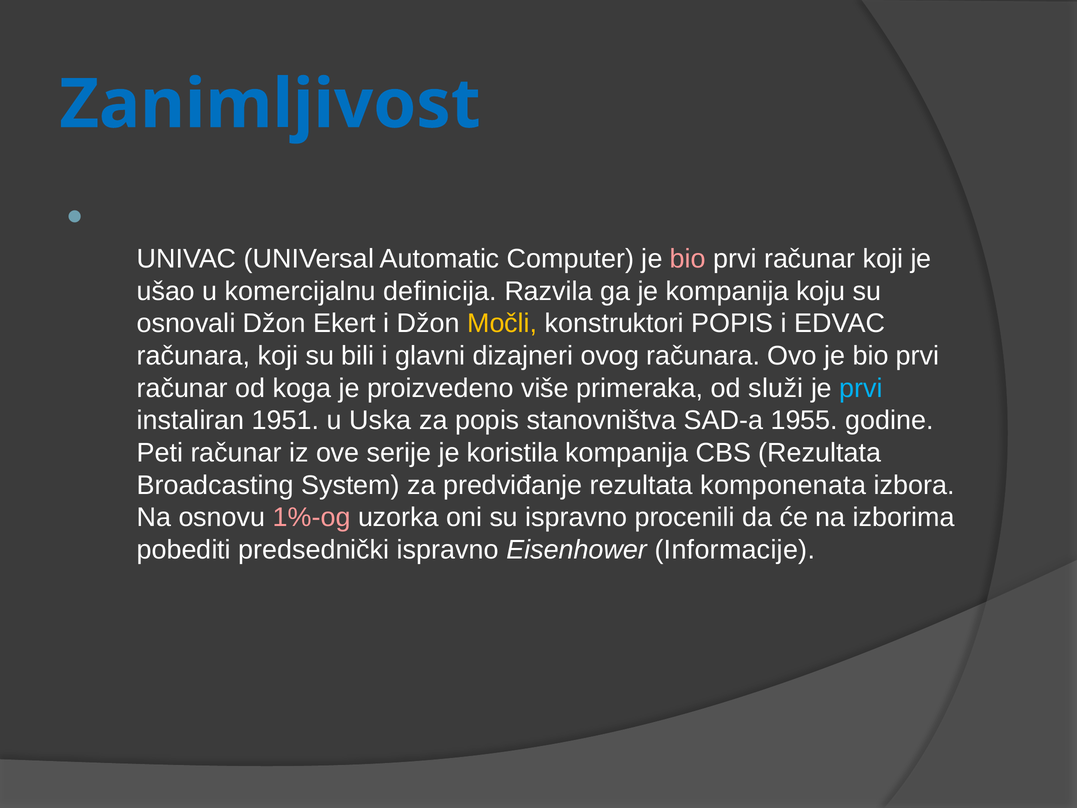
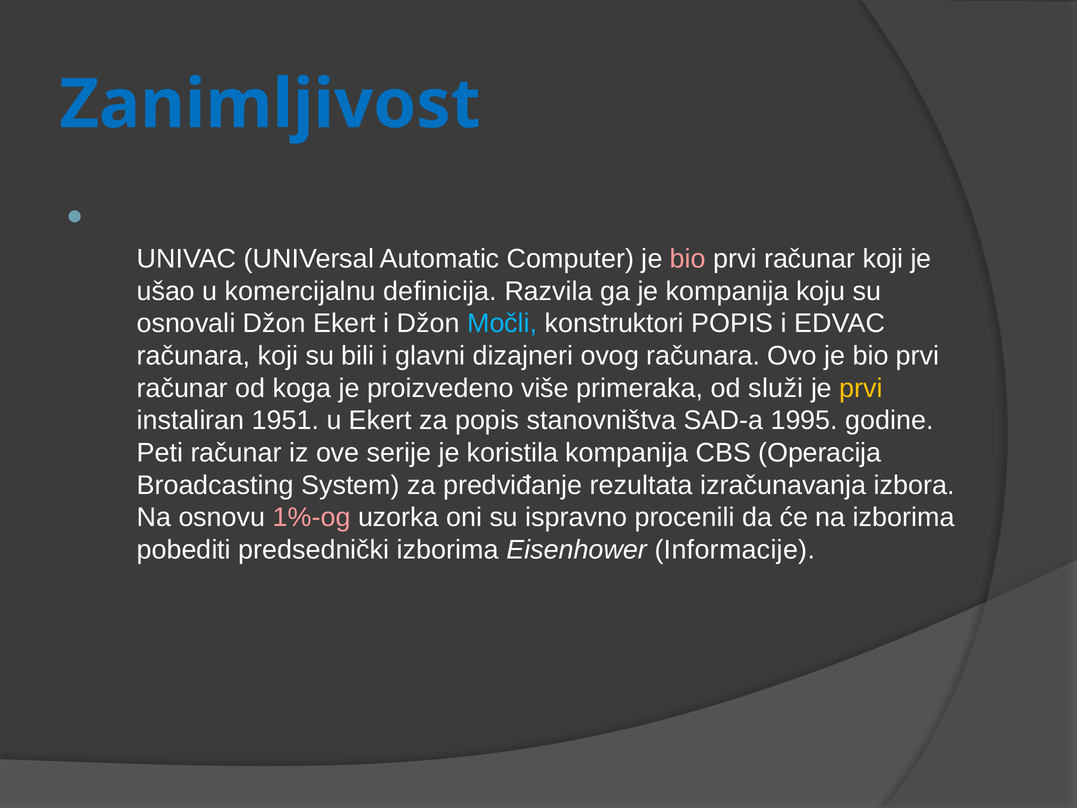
Močli colour: yellow -> light blue
prvi at (861, 388) colour: light blue -> yellow
u Uska: Uska -> Ekert
1955: 1955 -> 1995
CBS Rezultata: Rezultata -> Operacija
komponenata: komponenata -> izračunavanja
predsednički ispravno: ispravno -> izborima
